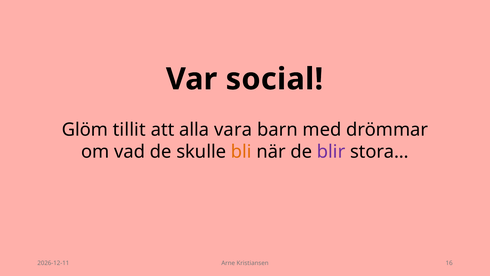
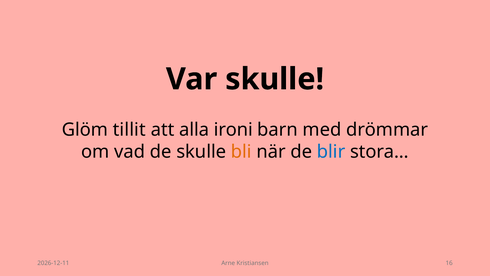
Var social: social -> skulle
vara: vara -> ironi
blir colour: purple -> blue
